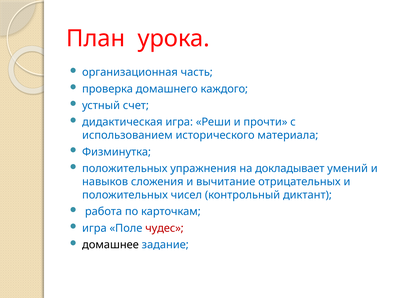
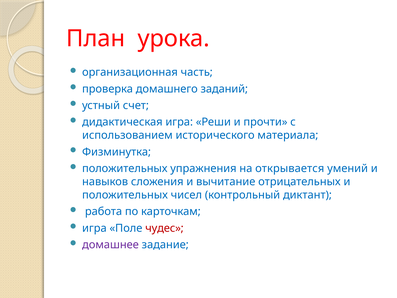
каждого: каждого -> заданий
докладывает: докладывает -> открывается
домашнее colour: black -> purple
